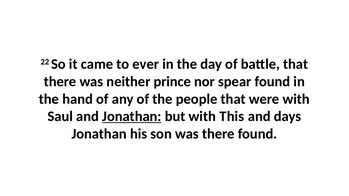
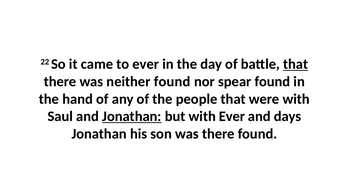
that at (296, 64) underline: none -> present
neither prince: prince -> found
with This: This -> Ever
